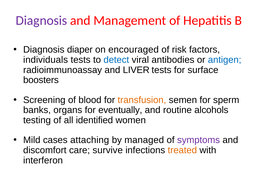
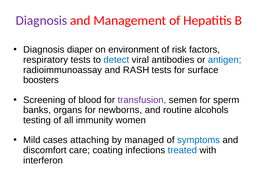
encouraged: encouraged -> environment
individuals: individuals -> respiratory
LIVER: LIVER -> RASH
transfusion colour: orange -> purple
eventually: eventually -> newborns
identified: identified -> immunity
symptoms colour: purple -> blue
survive: survive -> coating
treated colour: orange -> blue
